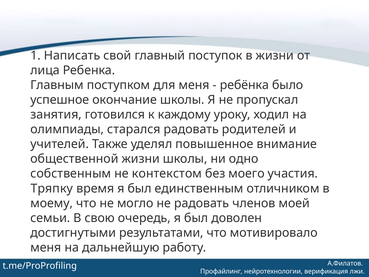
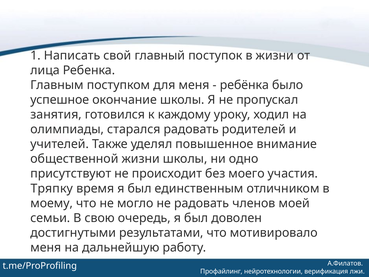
собственным: собственным -> присутствуют
контекстом: контекстом -> происходит
